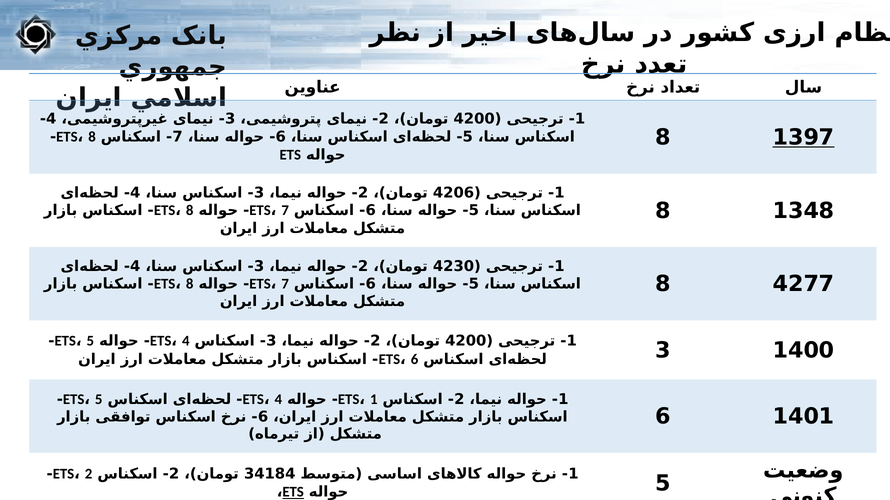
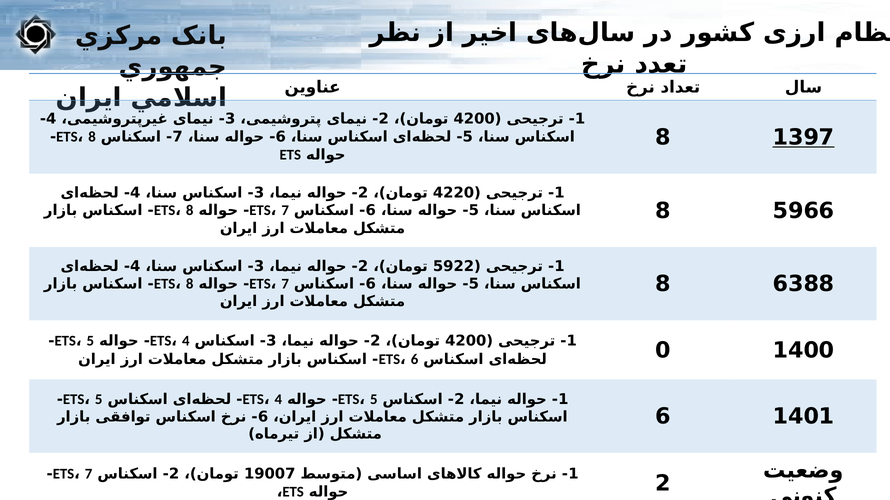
4206: 4206 -> 4220
1348: 1348 -> 5966
4230: 4230 -> 5922
4277: 4277 -> 6388
3 at (663, 351): 3 -> 0
1 at (374, 400): 1 -> 5
2 at (89, 475): 2 -> 7
34184: 34184 -> 19007
5 at (663, 484): 5 -> 2
ETS at (293, 493) underline: present -> none
